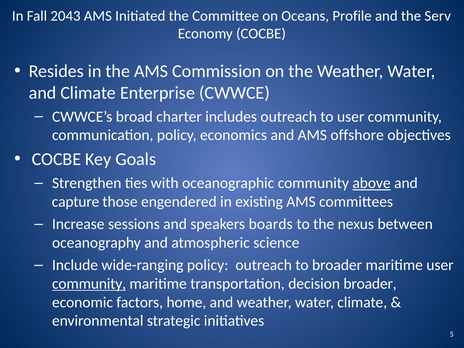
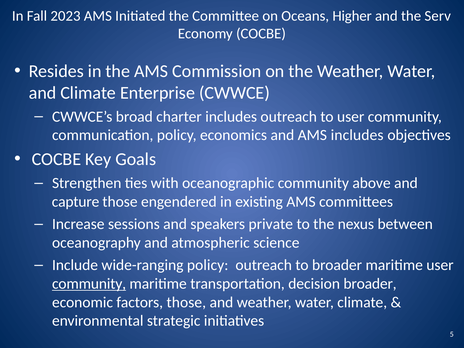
2043: 2043 -> 2023
Profile: Profile -> Higher
AMS offshore: offshore -> includes
above underline: present -> none
boards: boards -> private
factors home: home -> those
